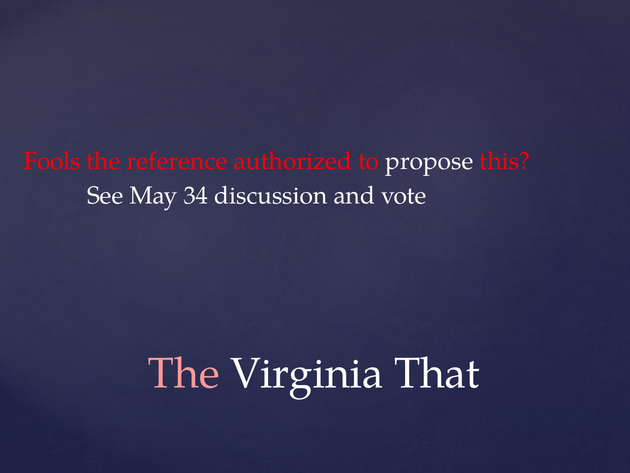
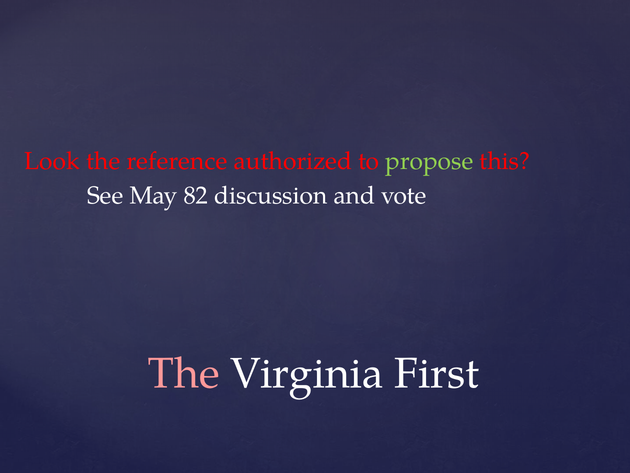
Fools: Fools -> Look
propose colour: white -> light green
34: 34 -> 82
That: That -> First
